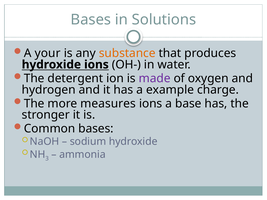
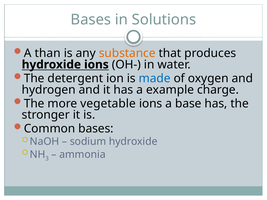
your: your -> than
made colour: purple -> blue
measures: measures -> vegetable
